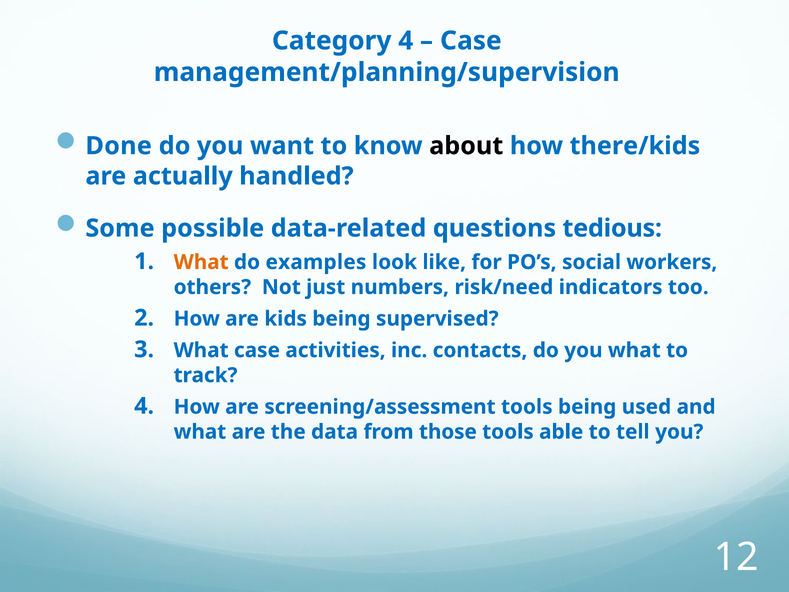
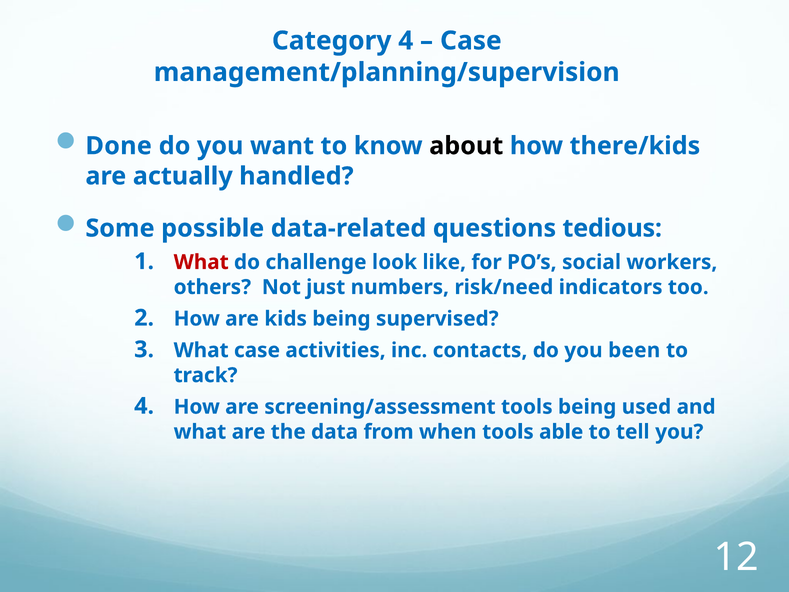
What at (201, 262) colour: orange -> red
examples: examples -> challenge
you what: what -> been
those: those -> when
